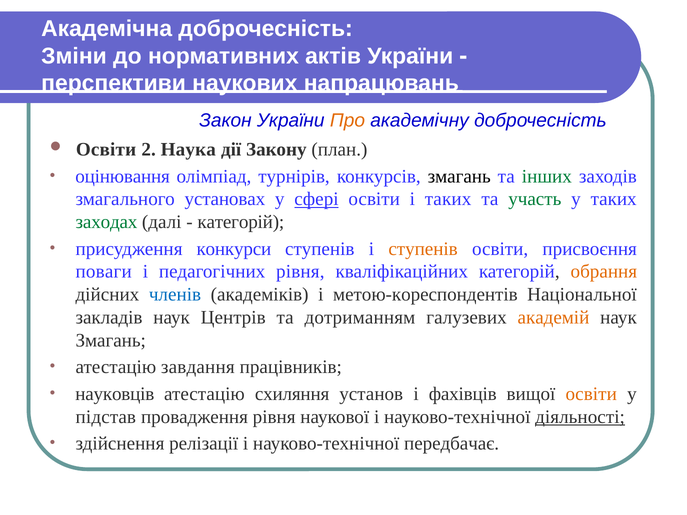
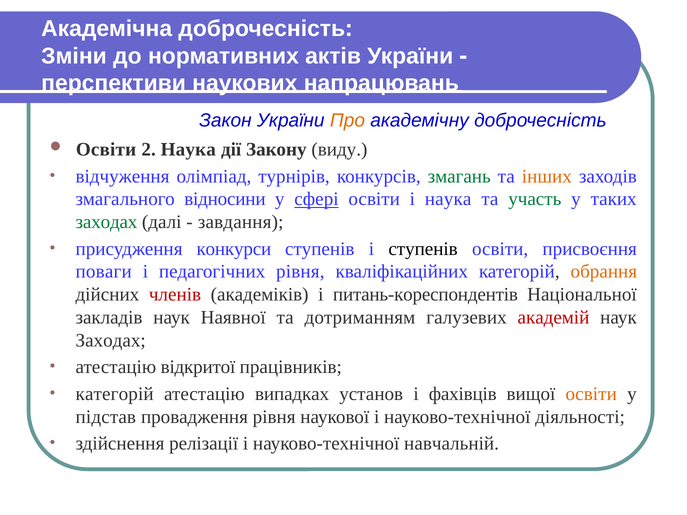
план: план -> виду
оцінювання: оцінювання -> відчуження
змагань at (459, 176) colour: black -> green
інших colour: green -> orange
установах: установах -> відносини
і таких: таких -> наука
категорій at (241, 222): категорій -> завдання
ступенів at (423, 249) colour: orange -> black
членів colour: blue -> red
метою-кореспондентів: метою-кореспондентів -> питань-кореспондентів
Центрів: Центрів -> Наявної
академій colour: orange -> red
Змагань at (111, 341): Змагань -> Заходах
завдання: завдання -> відкритої
науковців at (115, 394): науковців -> категорій
схиляння: схиляння -> випадках
діяльності underline: present -> none
передбачає: передбачає -> навчальній
